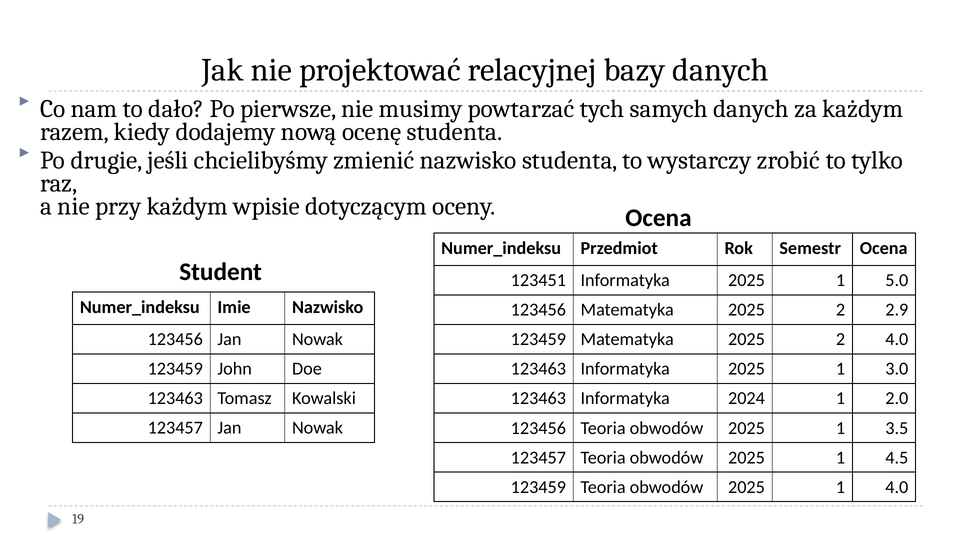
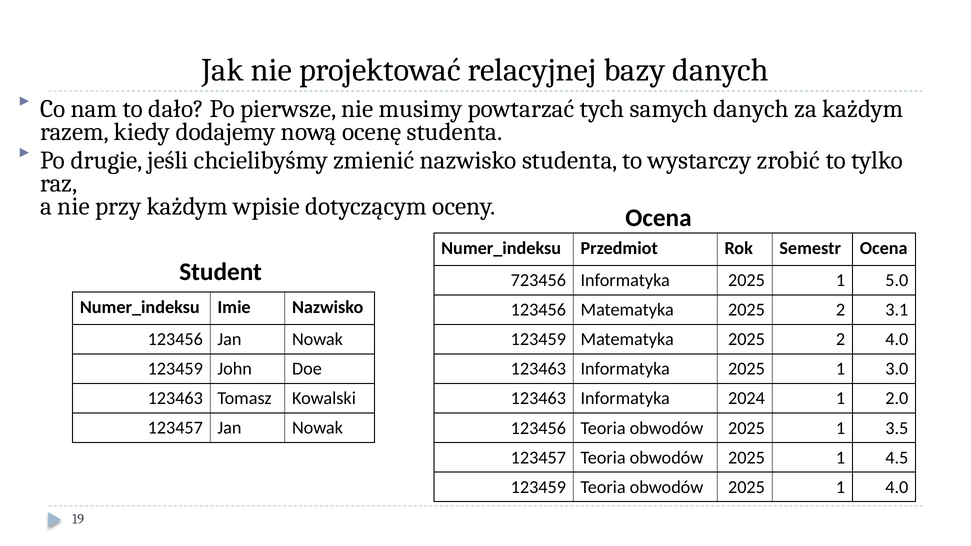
123451: 123451 -> 723456
2.9: 2.9 -> 3.1
